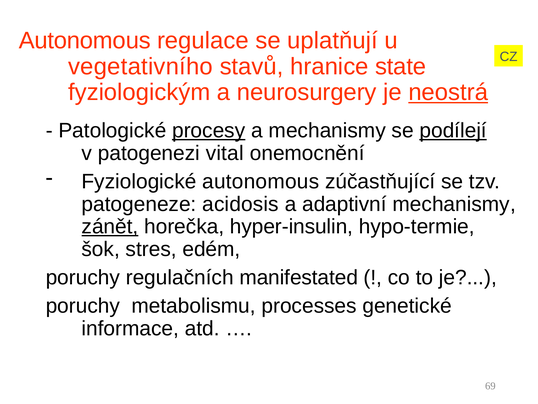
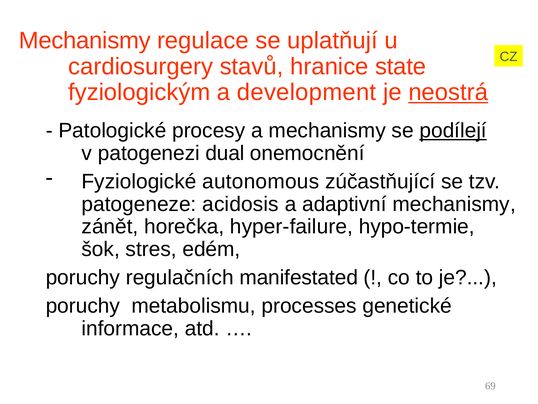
Autonomous at (85, 41): Autonomous -> Mechanismy
vegetativního: vegetativního -> cardiosurgery
neurosurgery: neurosurgery -> development
procesy underline: present -> none
vital: vital -> dual
zánět underline: present -> none
hyper-insulin: hyper-insulin -> hyper-failure
